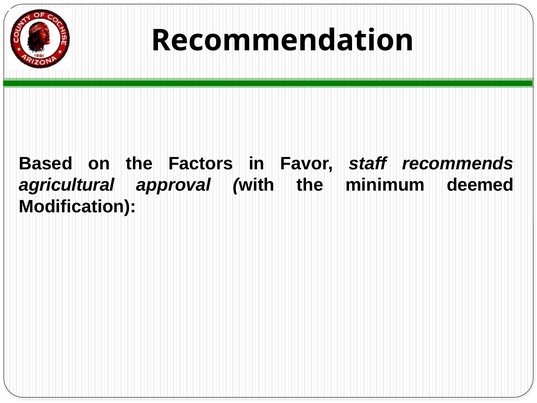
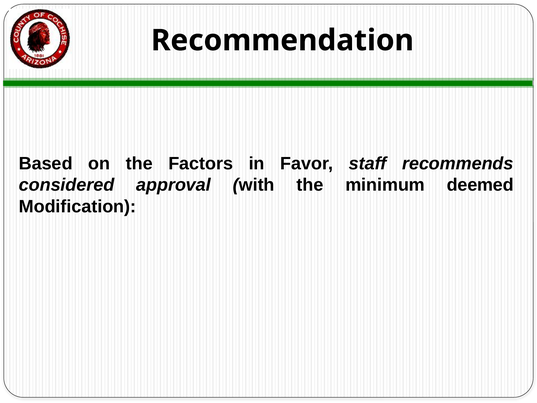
agricultural: agricultural -> considered
